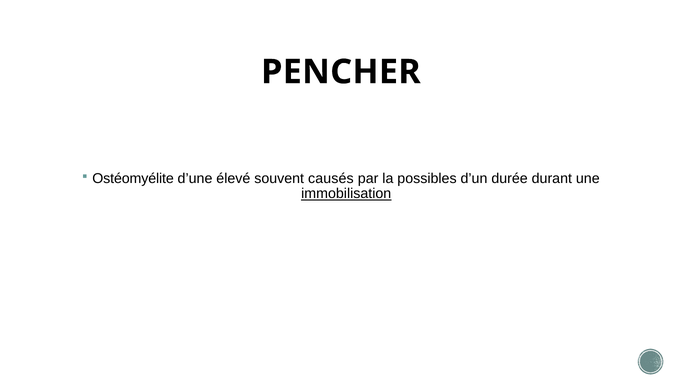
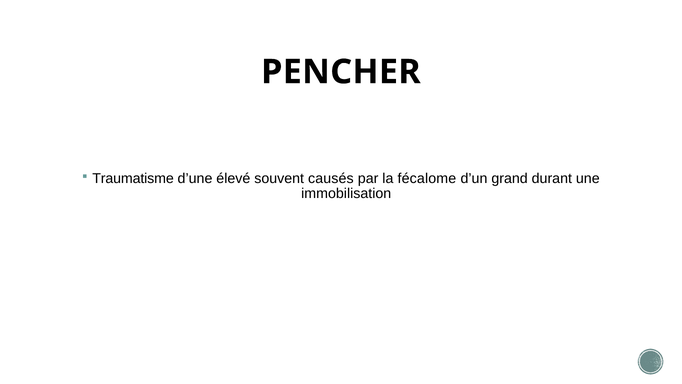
Ostéomyélite: Ostéomyélite -> Traumatisme
possibles: possibles -> fécalome
durée: durée -> grand
immobilisation underline: present -> none
